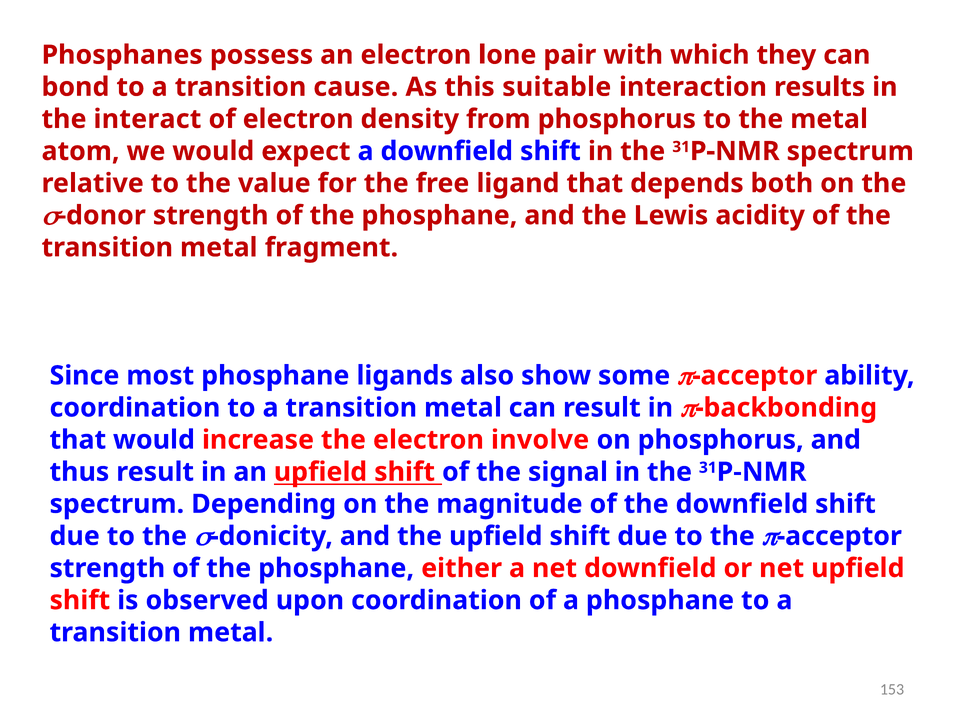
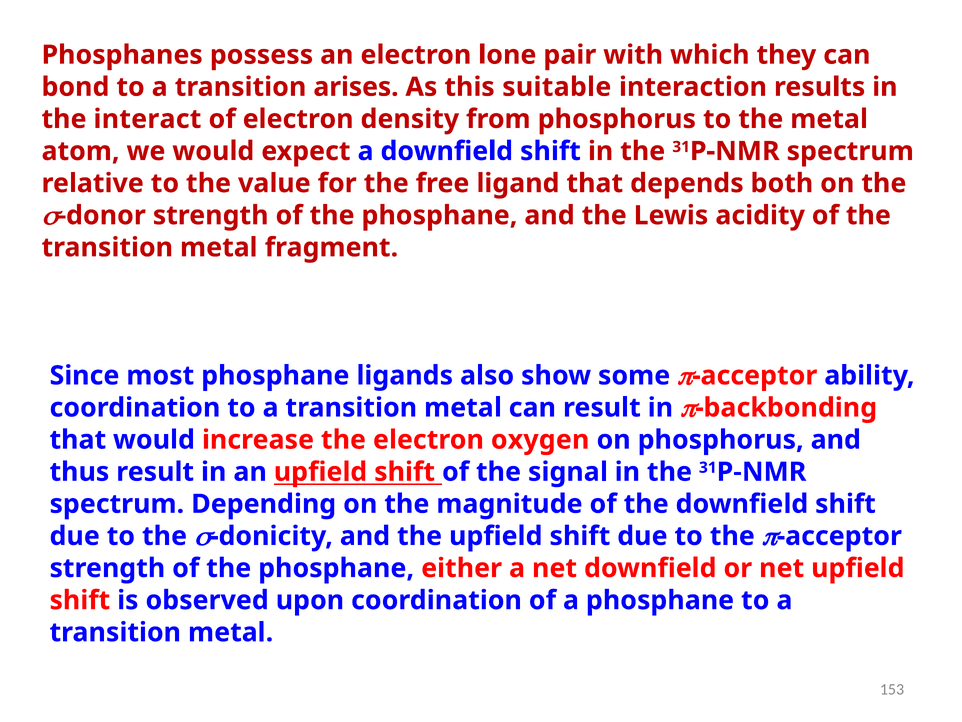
cause: cause -> arises
involve: involve -> oxygen
